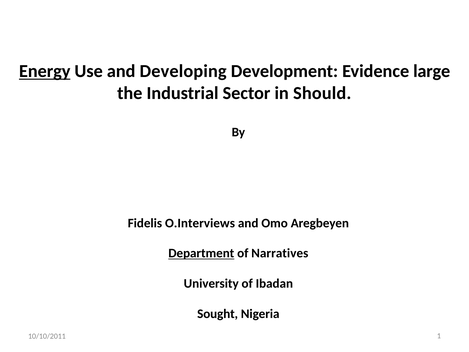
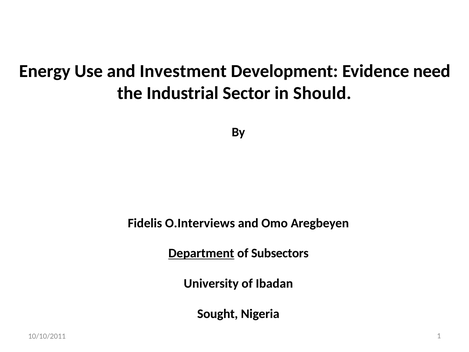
Energy underline: present -> none
Developing: Developing -> Investment
large: large -> need
Narratives: Narratives -> Subsectors
